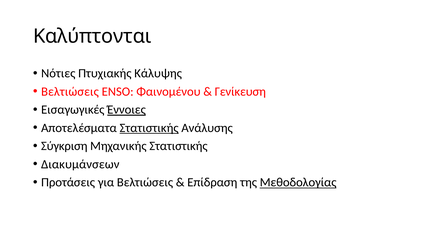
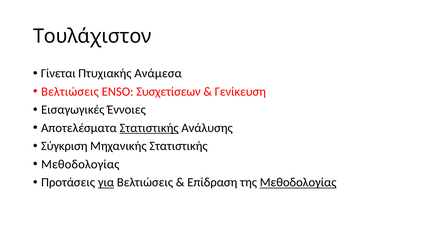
Καλύπτονται: Καλύπτονται -> Τουλάχιστον
Νότιες: Νότιες -> Γίνεται
Κάλυψης: Κάλυψης -> Ανάμεσα
Φαινομένου: Φαινομένου -> Συσχετίσεων
Έννοιες underline: present -> none
Διακυμάνσεων at (80, 164): Διακυμάνσεων -> Μεθοδολογίας
για underline: none -> present
